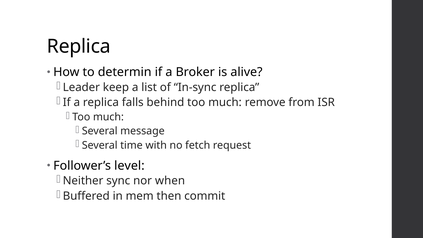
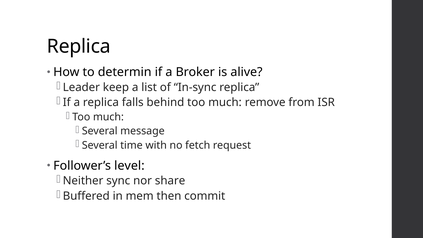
when: when -> share
